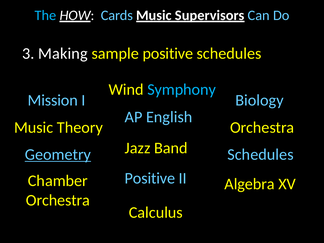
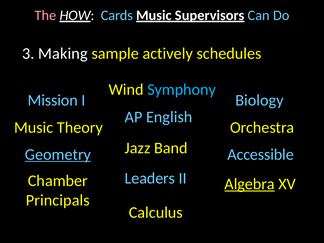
The colour: light blue -> pink
sample positive: positive -> actively
Schedules at (261, 154): Schedules -> Accessible
Positive at (150, 178): Positive -> Leaders
Algebra underline: none -> present
Orchestra at (58, 200): Orchestra -> Principals
